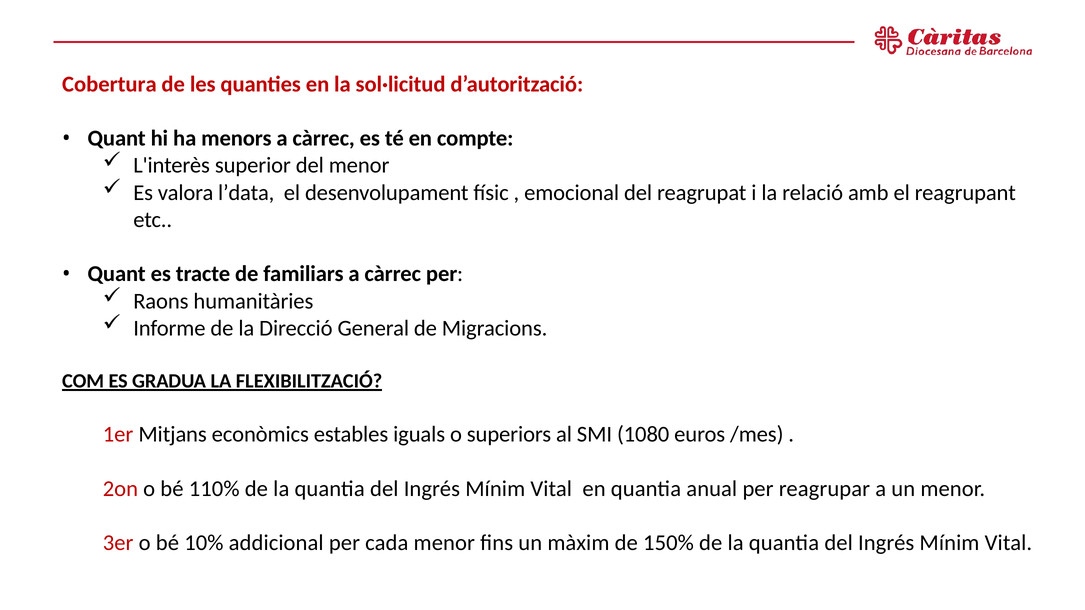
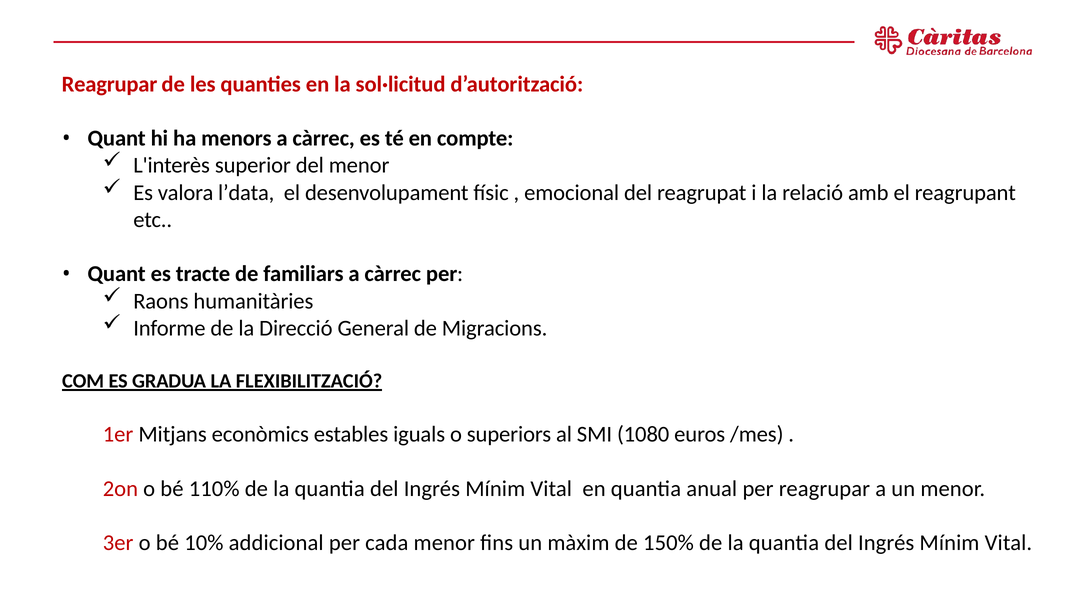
Cobertura at (109, 84): Cobertura -> Reagrupar
